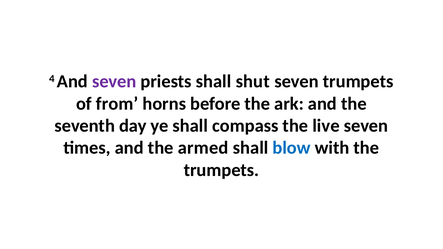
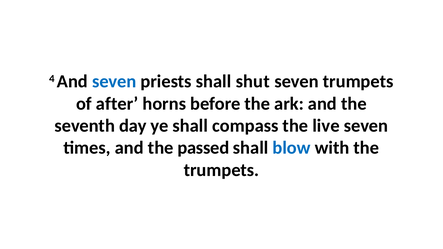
seven at (114, 82) colour: purple -> blue
from: from -> after
armed: armed -> passed
